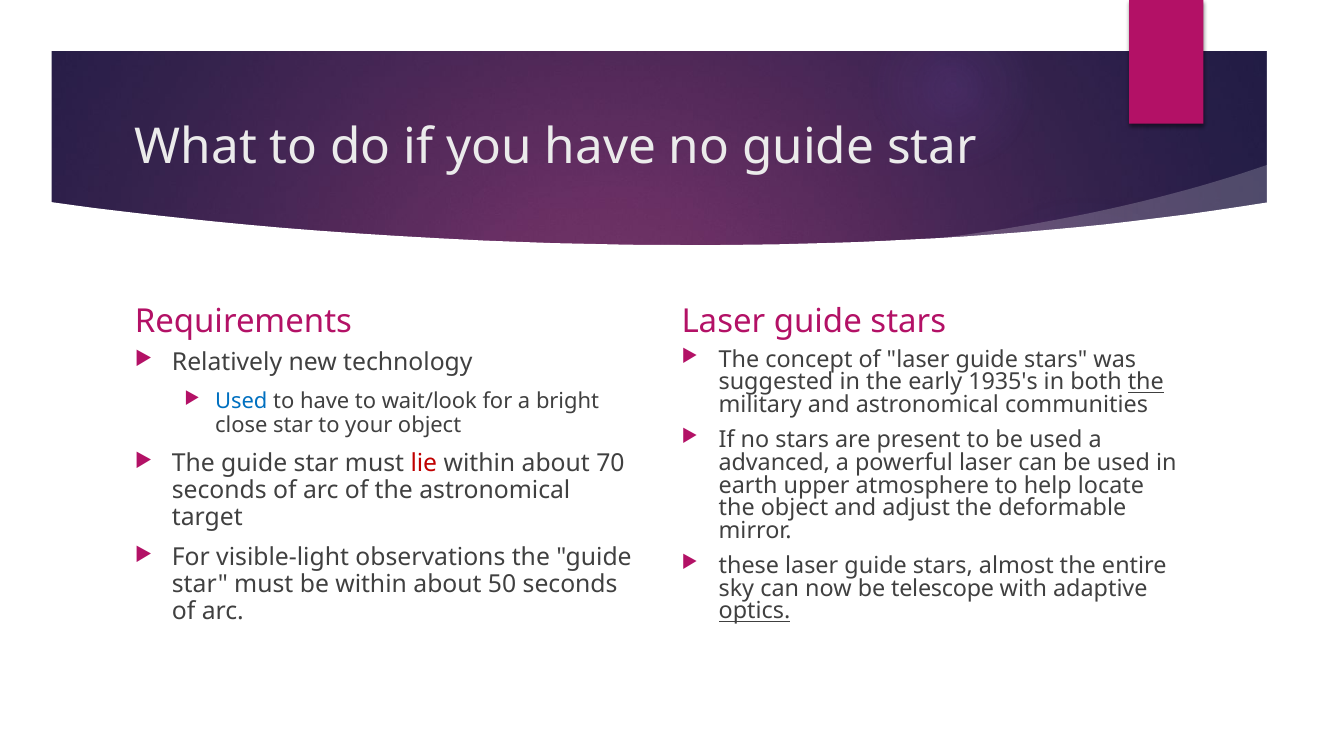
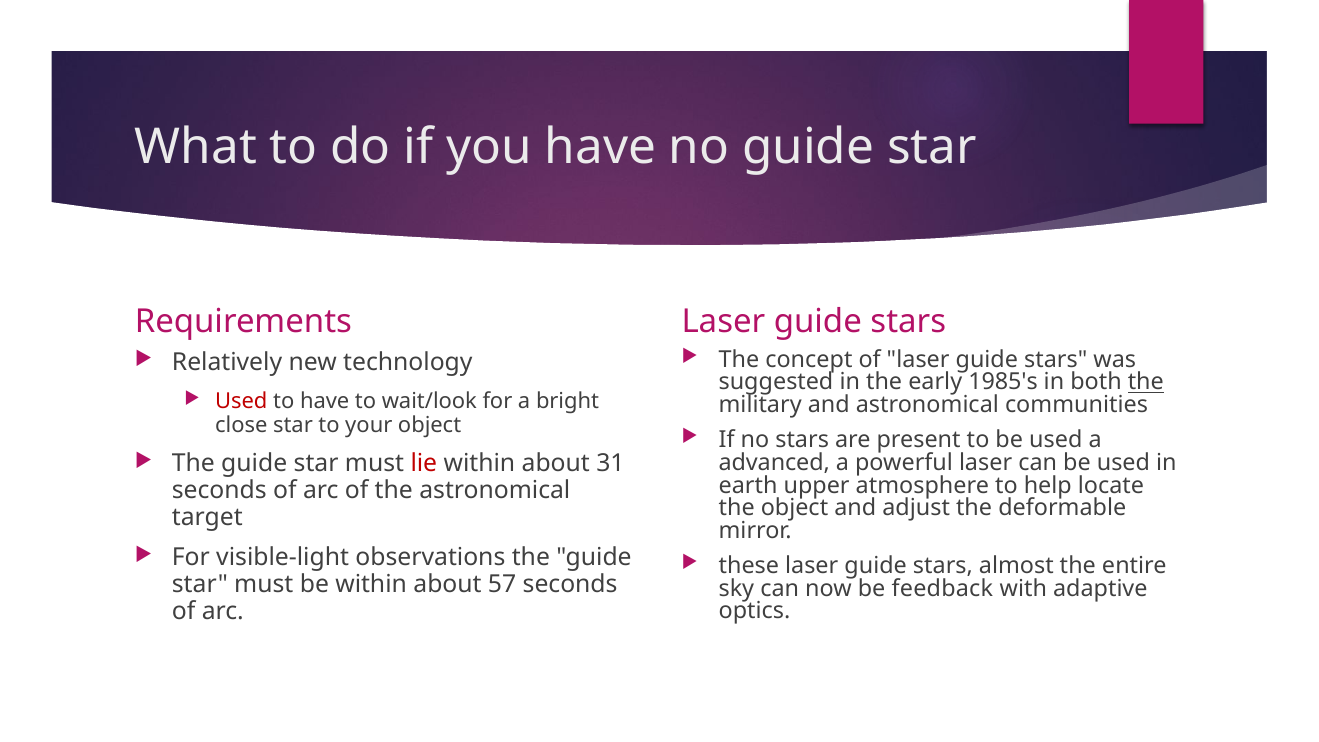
1935's: 1935's -> 1985's
Used at (241, 401) colour: blue -> red
70: 70 -> 31
50: 50 -> 57
telescope: telescope -> feedback
optics underline: present -> none
